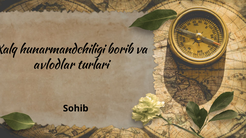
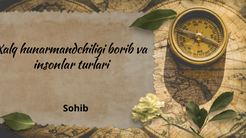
avlodlar: avlodlar -> insonlar
